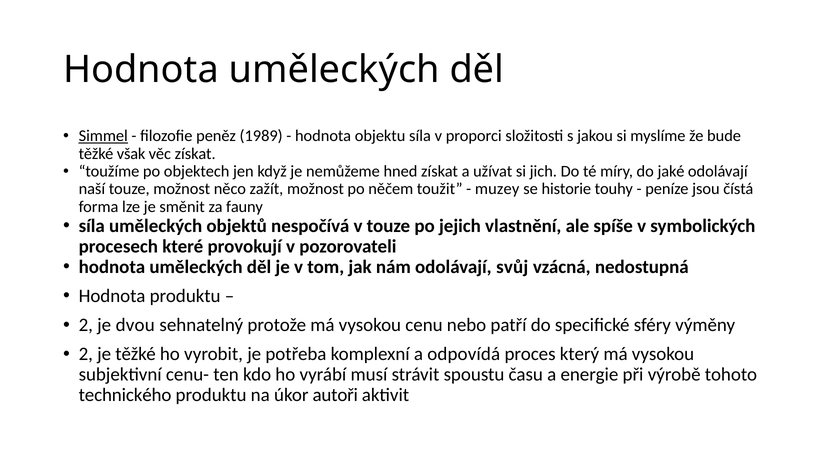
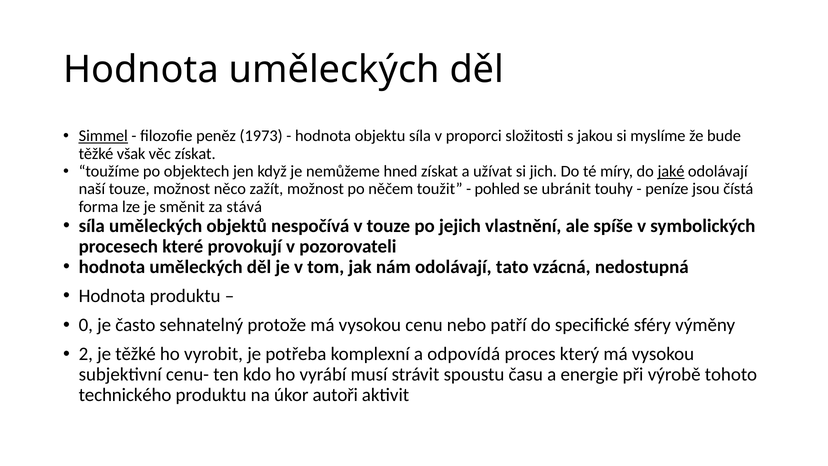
1989: 1989 -> 1973
jaké underline: none -> present
muzey: muzey -> pohled
historie: historie -> ubránit
fauny: fauny -> stává
svůj: svůj -> tato
2 at (86, 325): 2 -> 0
dvou: dvou -> často
